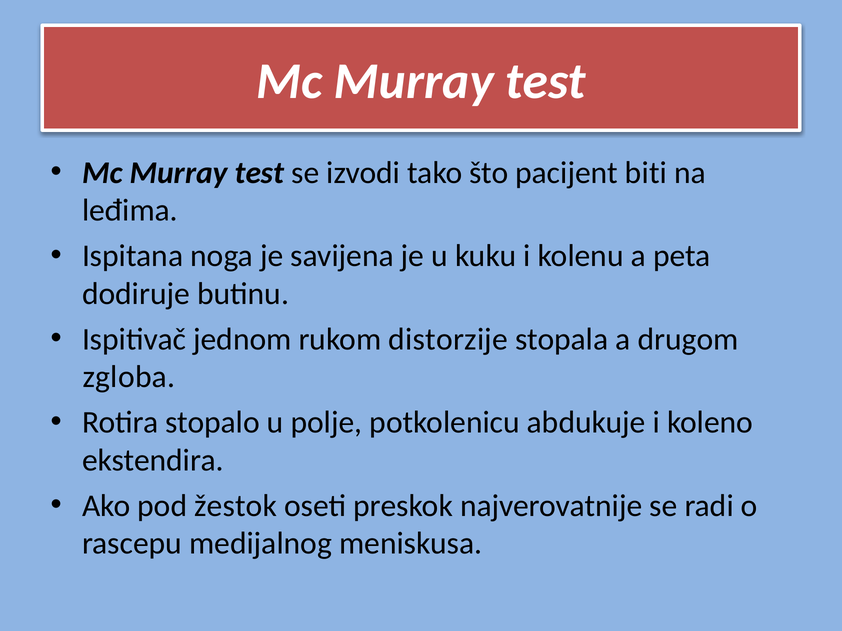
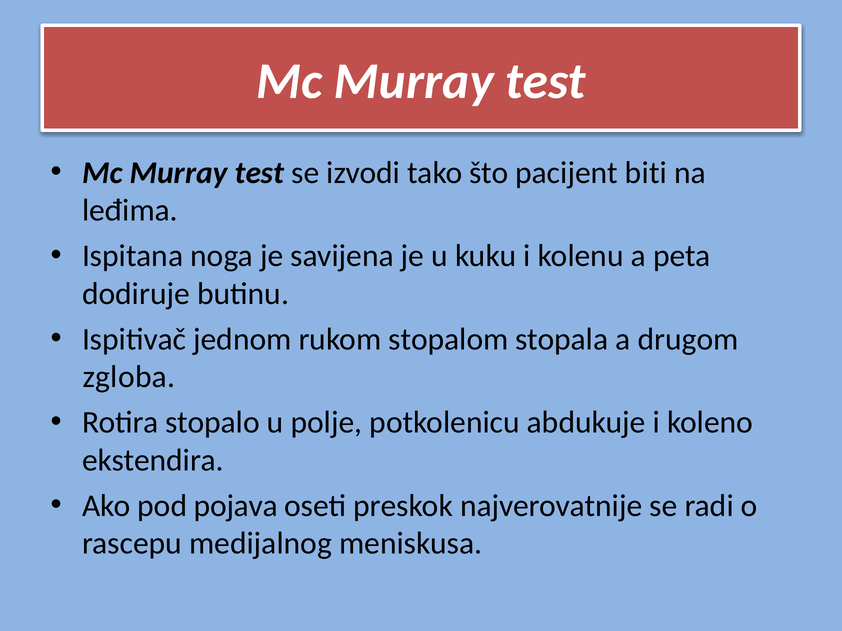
distorzije: distorzije -> stopalom
žestok: žestok -> pojava
